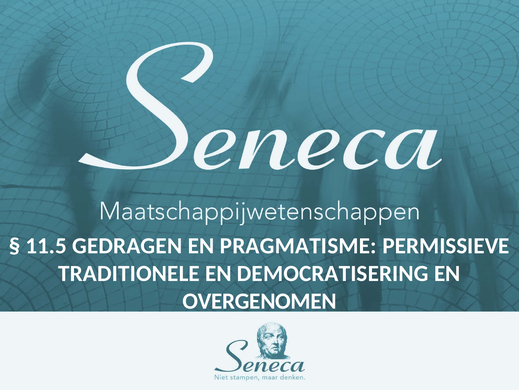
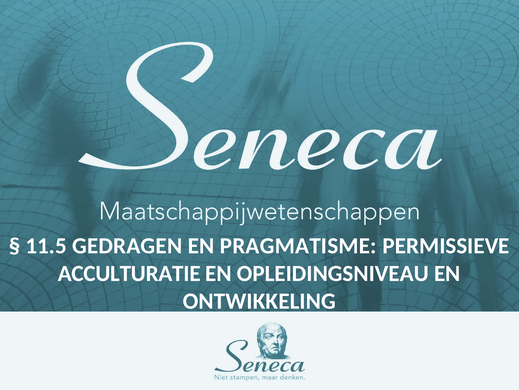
TRADITIONELE: TRADITIONELE -> ACCULTURATIE
DEMOCRATISERING: DEMOCRATISERING -> OPLEIDINGSNIVEAU
OVERGENOMEN: OVERGENOMEN -> ONTWIKKELING
